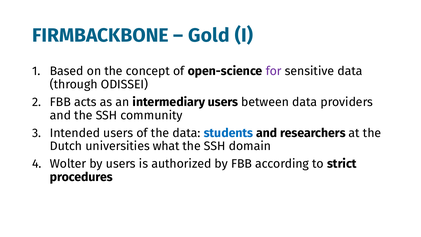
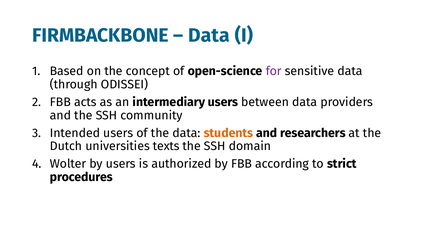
Gold at (209, 35): Gold -> Data
students colour: blue -> orange
what: what -> texts
